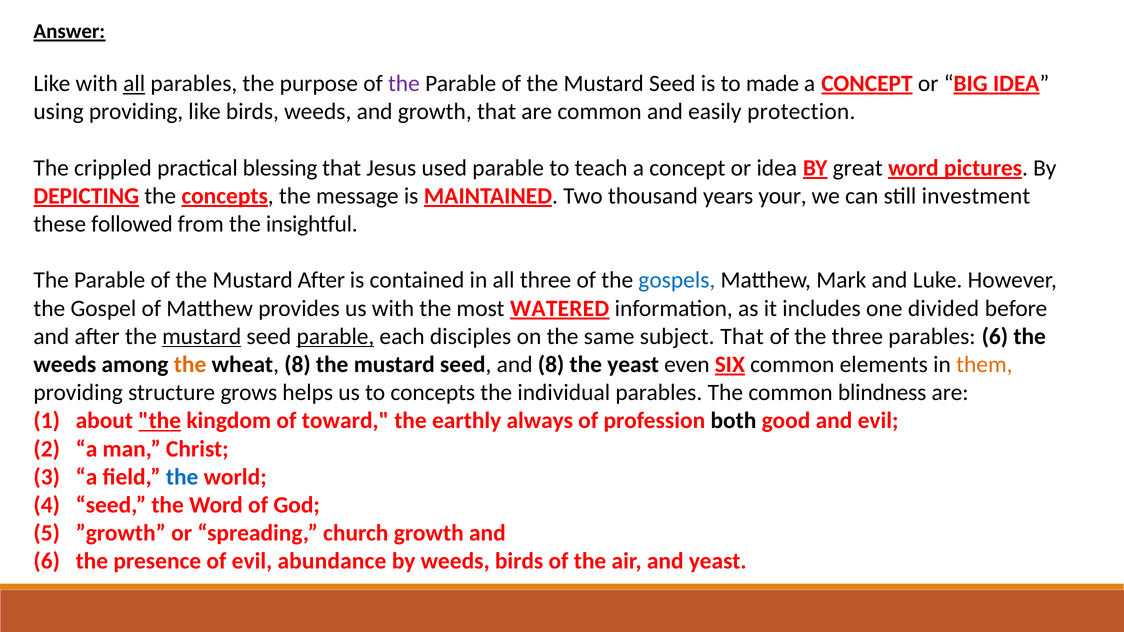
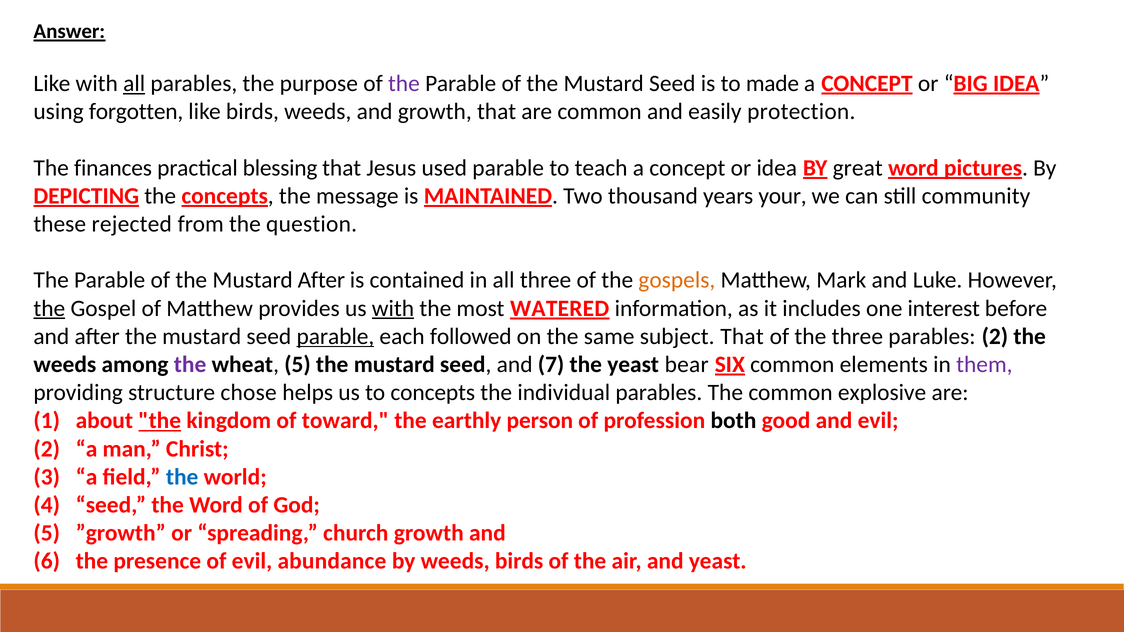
using providing: providing -> forgotten
crippled: crippled -> finances
investment: investment -> community
followed: followed -> rejected
insightful: insightful -> question
gospels colour: blue -> orange
the at (49, 308) underline: none -> present
with at (393, 308) underline: none -> present
divided: divided -> interest
mustard at (202, 337) underline: present -> none
disciples: disciples -> followed
parables 6: 6 -> 2
the at (190, 365) colour: orange -> purple
wheat 8: 8 -> 5
and 8: 8 -> 7
even: even -> bear
them colour: orange -> purple
grows: grows -> chose
blindness: blindness -> explosive
always: always -> person
